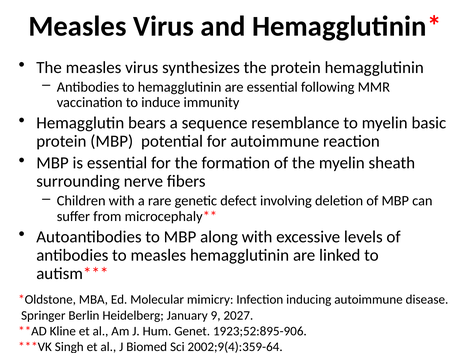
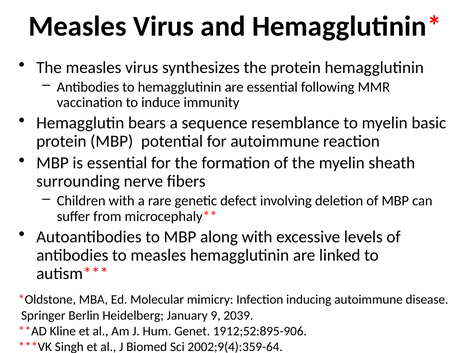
2027: 2027 -> 2039
1923;52:895-906: 1923;52:895-906 -> 1912;52:895-906
